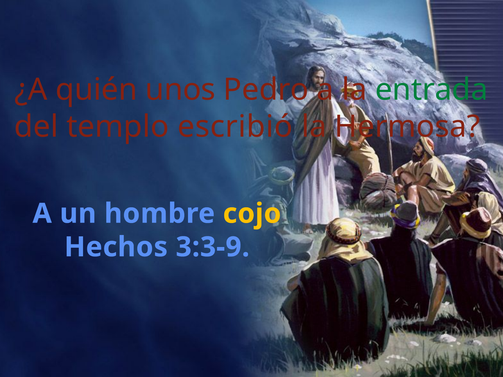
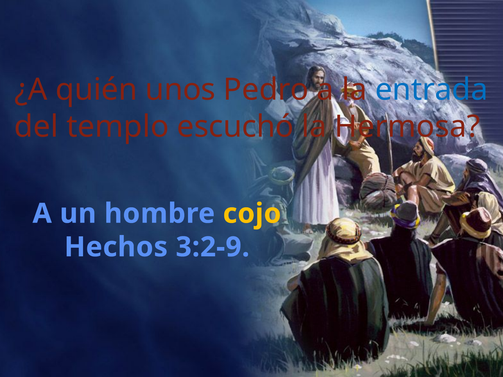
entrada colour: green -> blue
escribió: escribió -> escuchó
3:3-9: 3:3-9 -> 3:2-9
